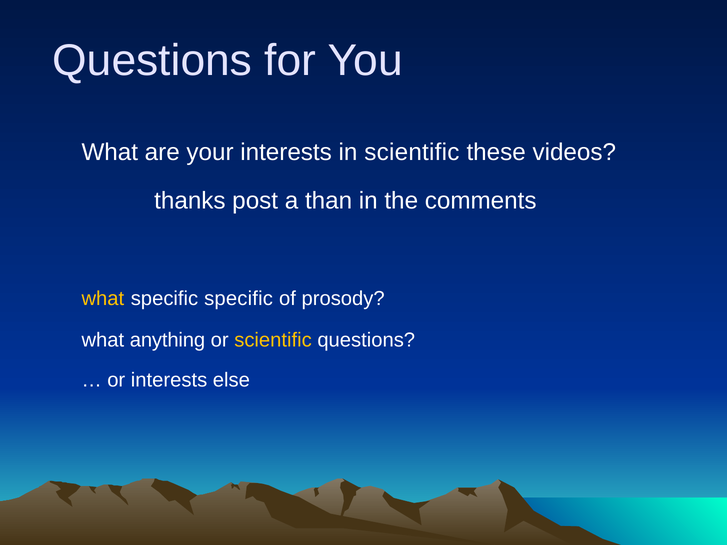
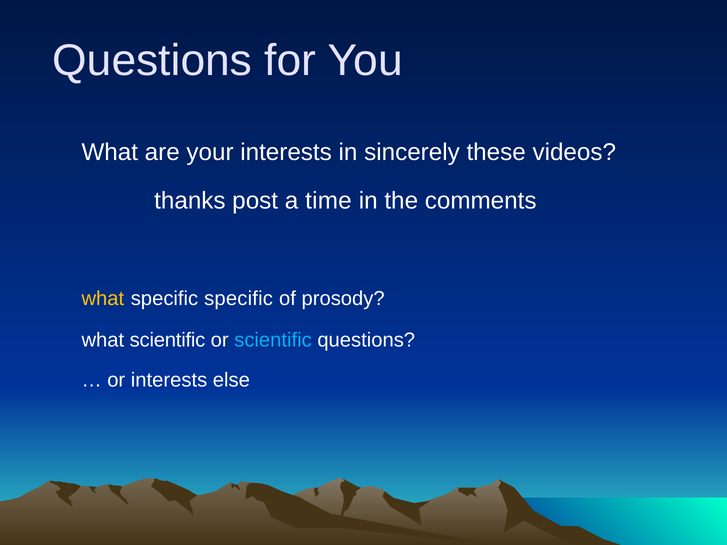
in scientific: scientific -> sincerely
than: than -> time
what anything: anything -> scientific
scientific at (273, 340) colour: yellow -> light blue
